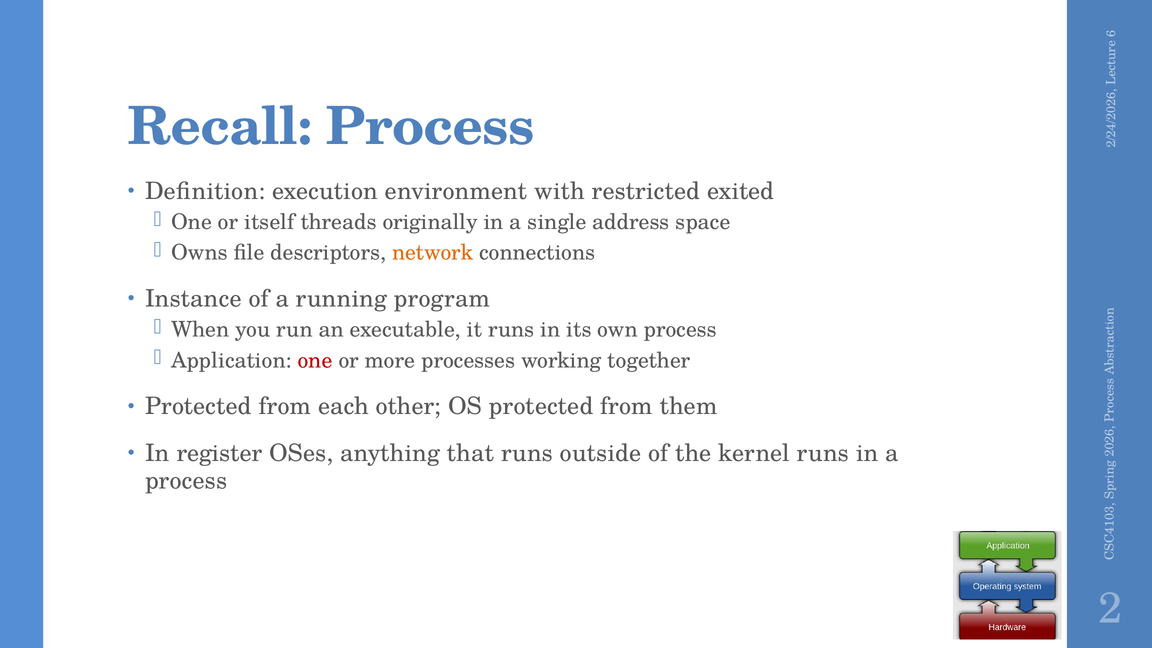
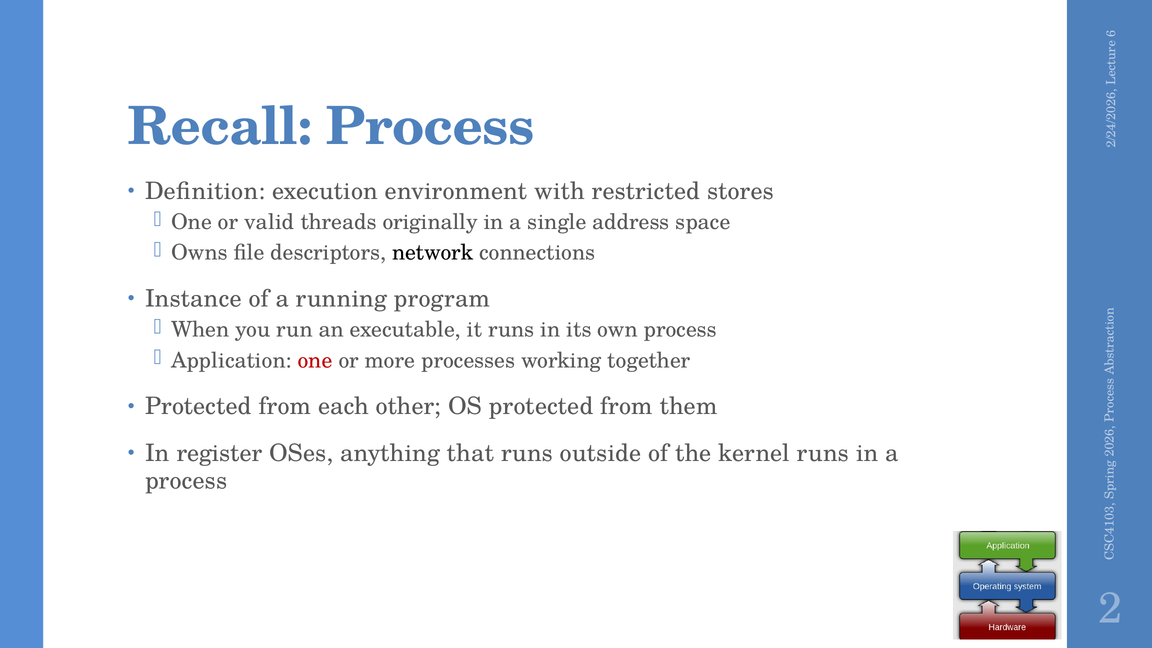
exited: exited -> stores
itself: itself -> valid
network colour: orange -> black
